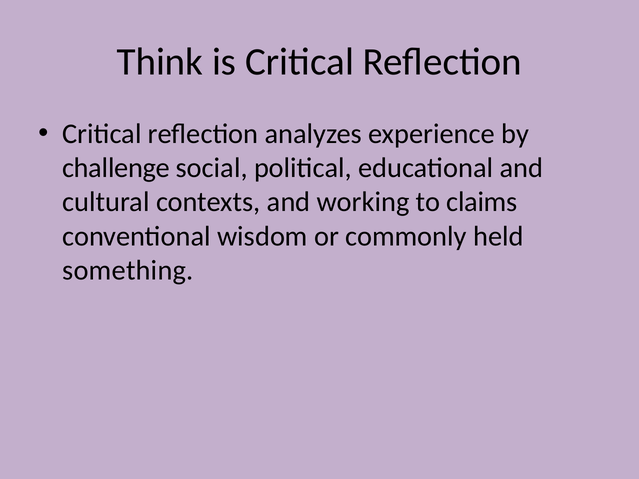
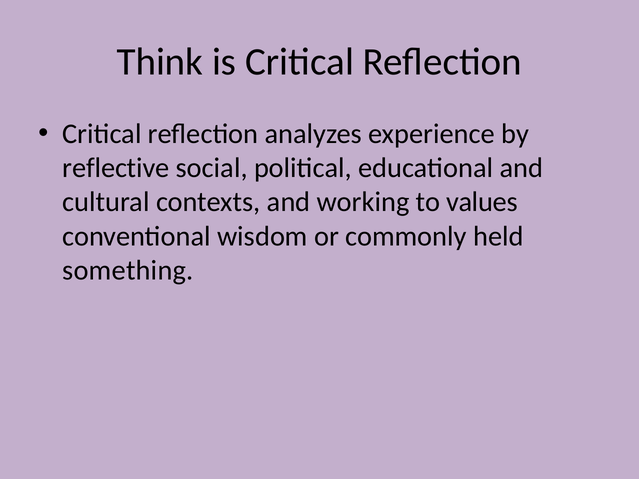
challenge: challenge -> reflective
claims: claims -> values
